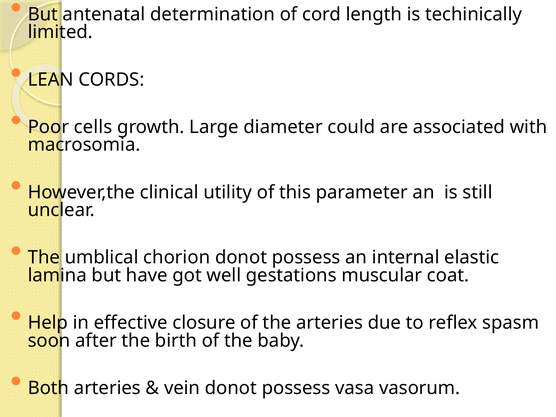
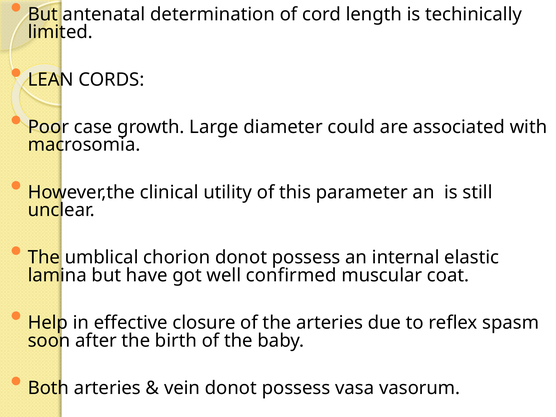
cells: cells -> case
gestations: gestations -> confirmed
